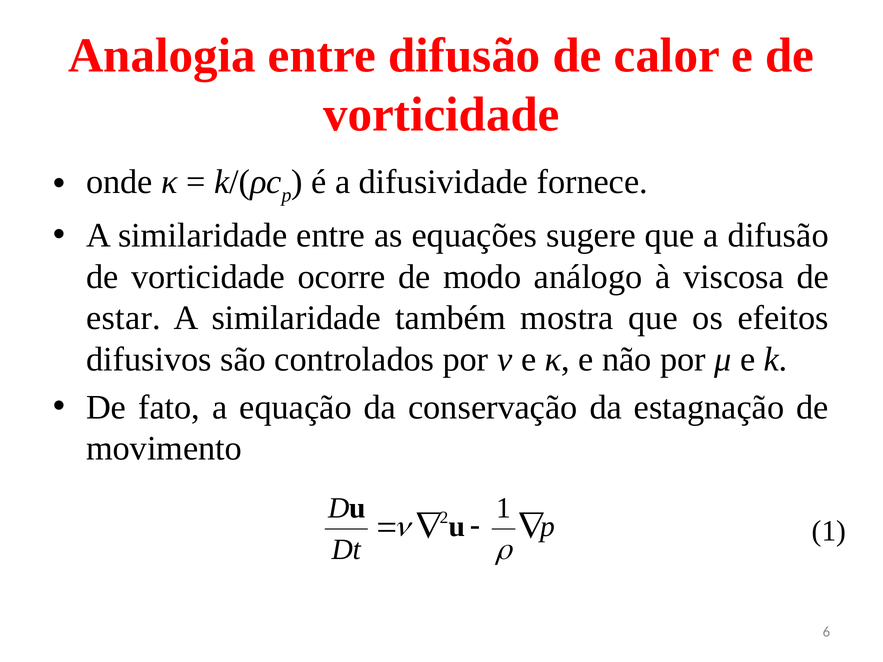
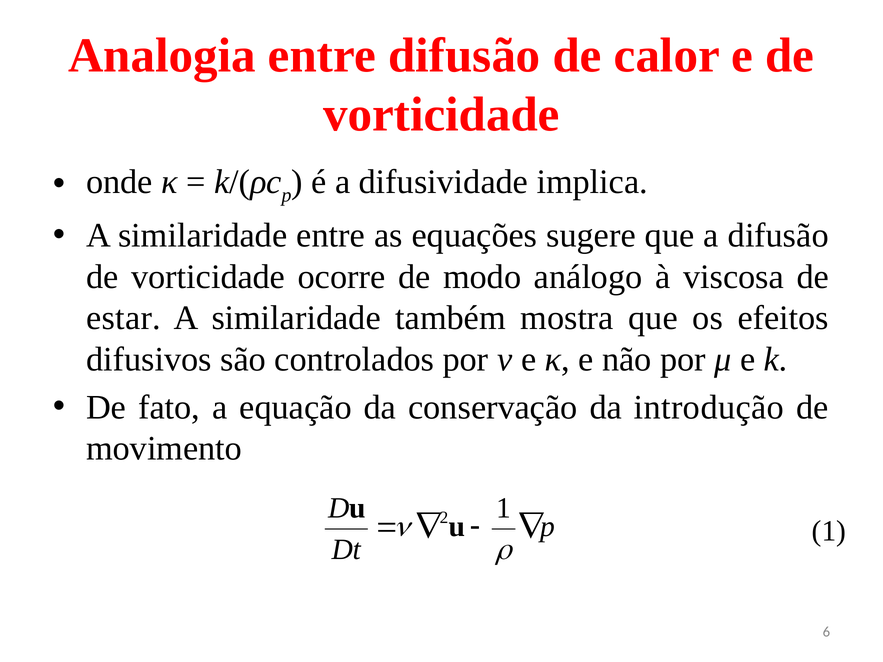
fornece: fornece -> implica
estagnação: estagnação -> introdução
